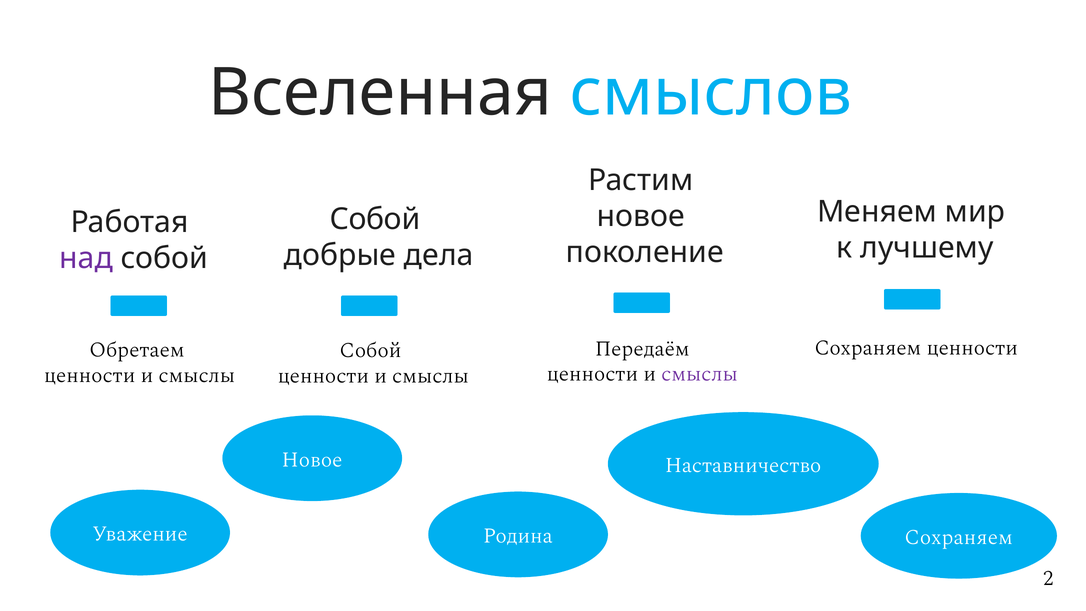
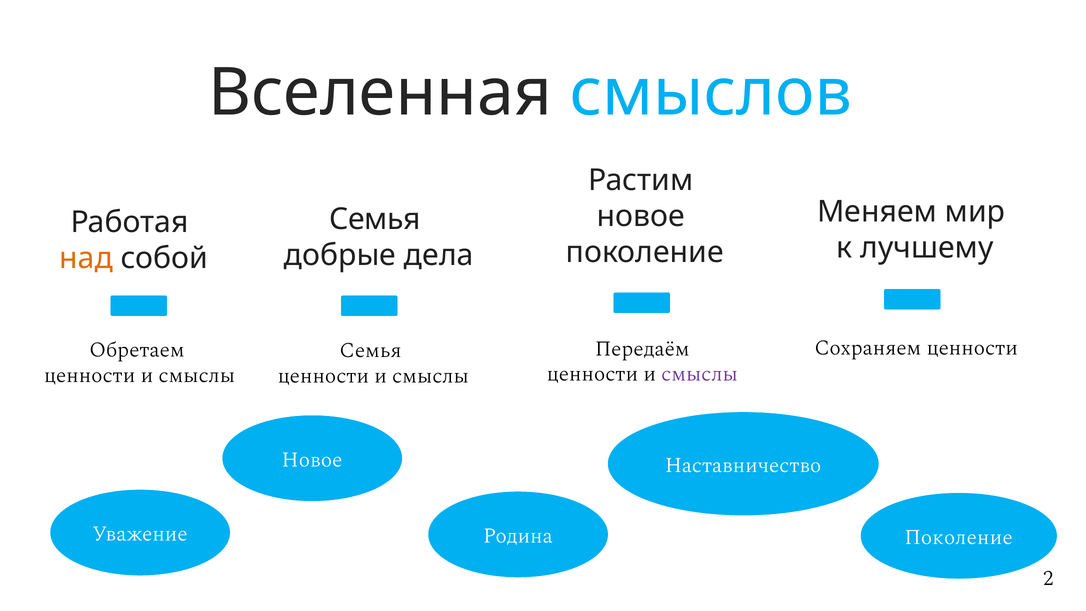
Собой at (375, 219): Собой -> Семья
над colour: purple -> orange
Собой at (371, 350): Собой -> Семья
Сохраняем at (959, 537): Сохраняем -> Поколение
